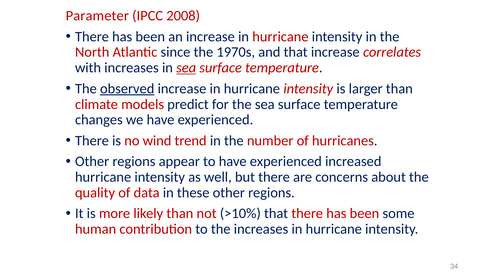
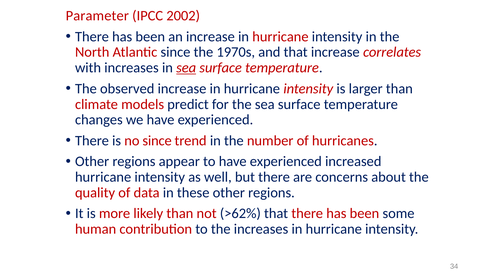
2008: 2008 -> 2002
observed underline: present -> none
no wind: wind -> since
>10%: >10% -> >62%
